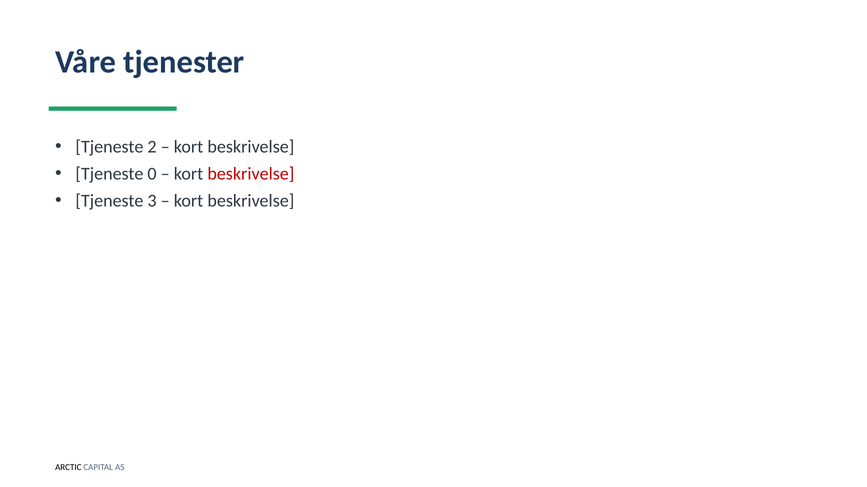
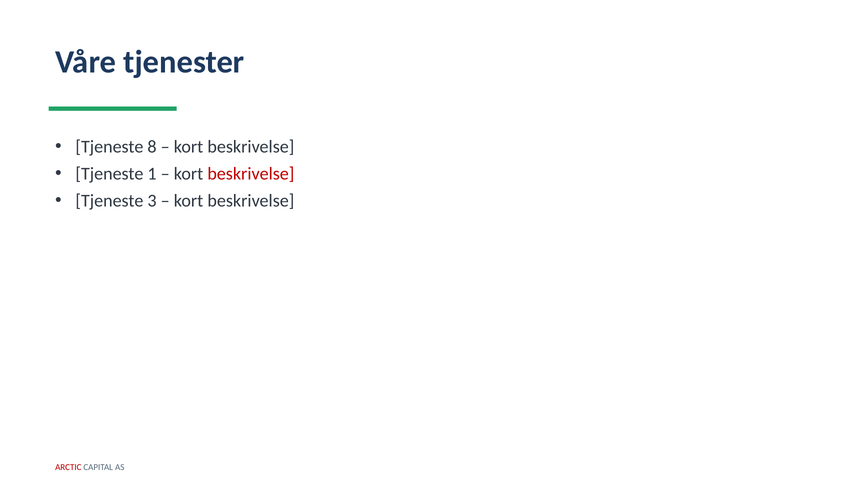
2: 2 -> 8
0: 0 -> 1
ARCTIC colour: black -> red
